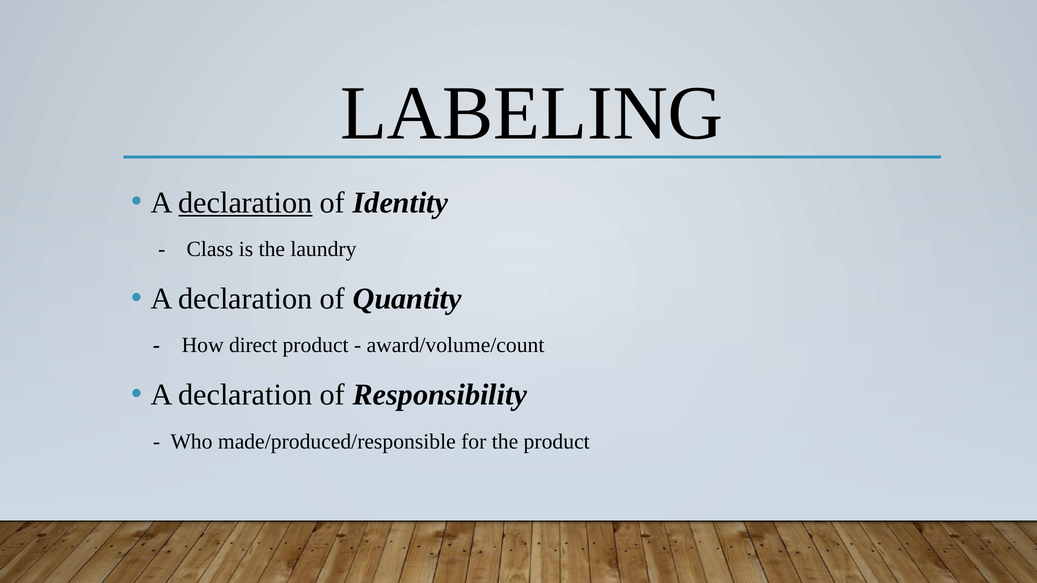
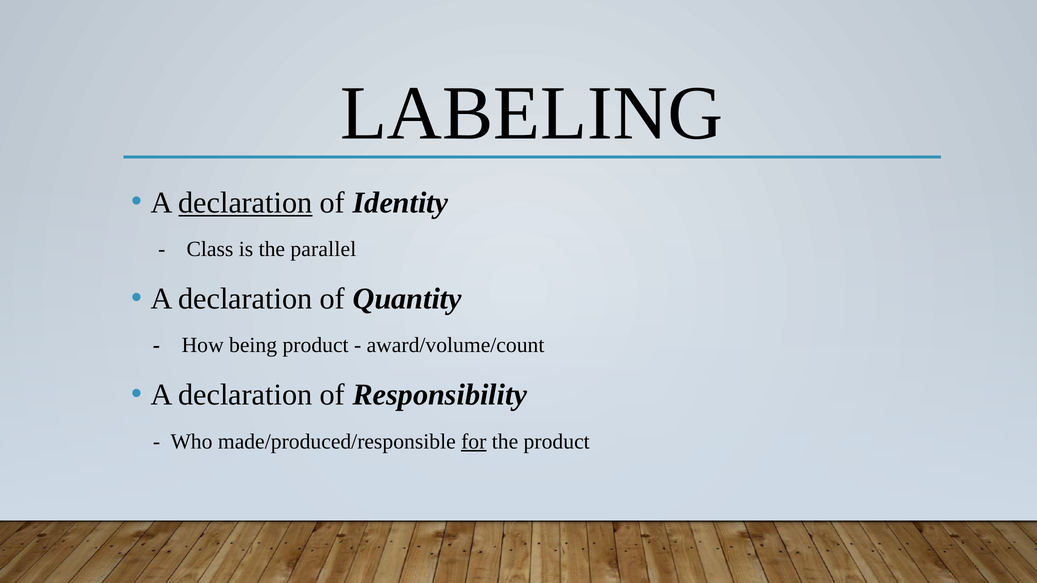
laundry: laundry -> parallel
direct: direct -> being
for underline: none -> present
